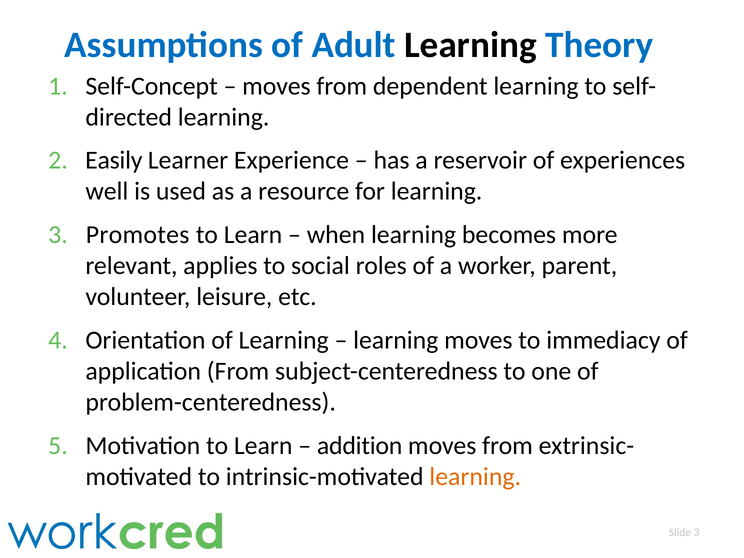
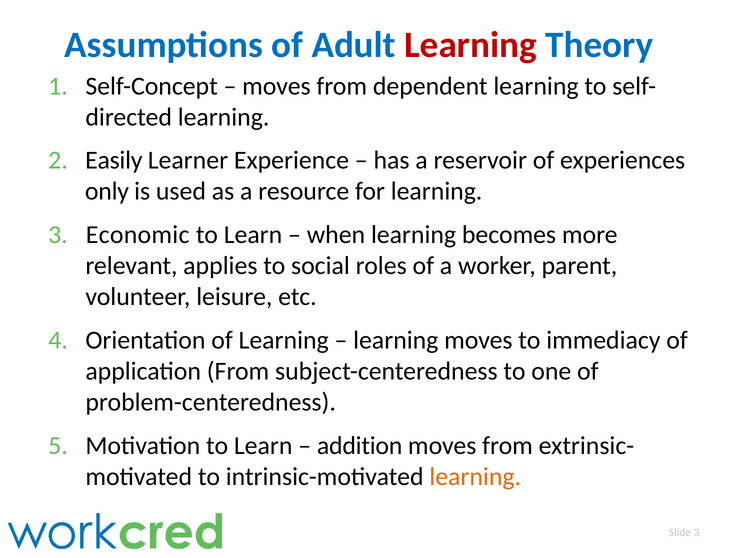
Learning at (471, 45) colour: black -> red
well: well -> only
Promotes: Promotes -> Economic
